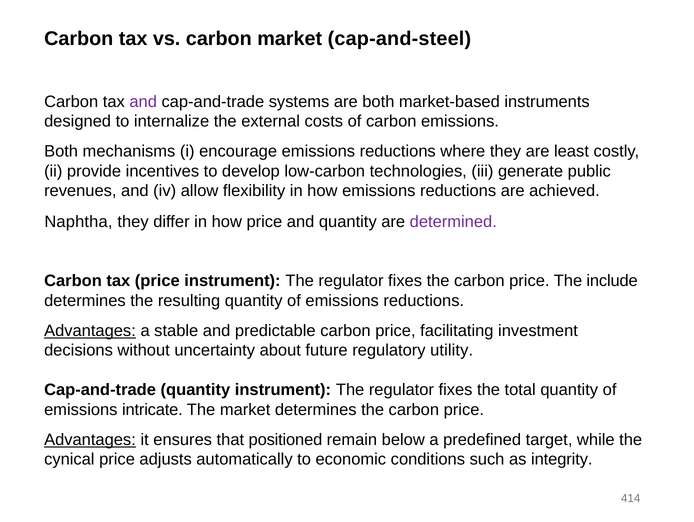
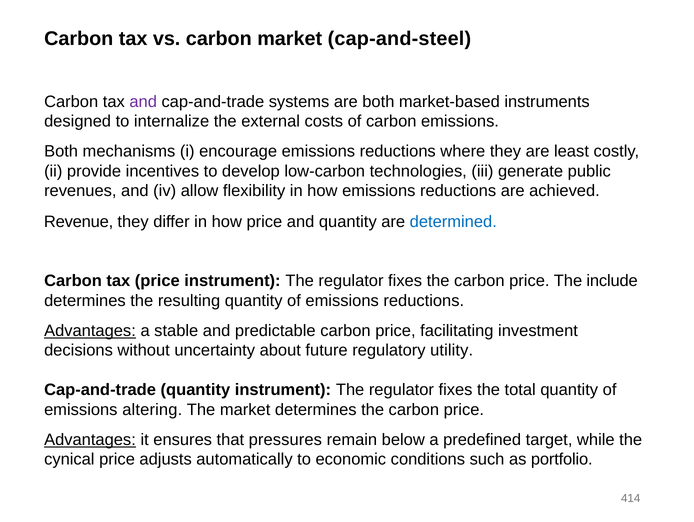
Naphtha: Naphtha -> Revenue
determined colour: purple -> blue
intricate: intricate -> altering
positioned: positioned -> pressures
integrity: integrity -> portfolio
